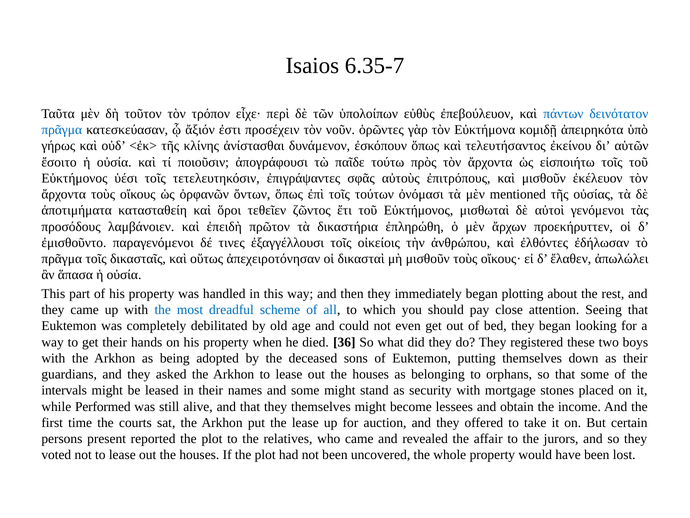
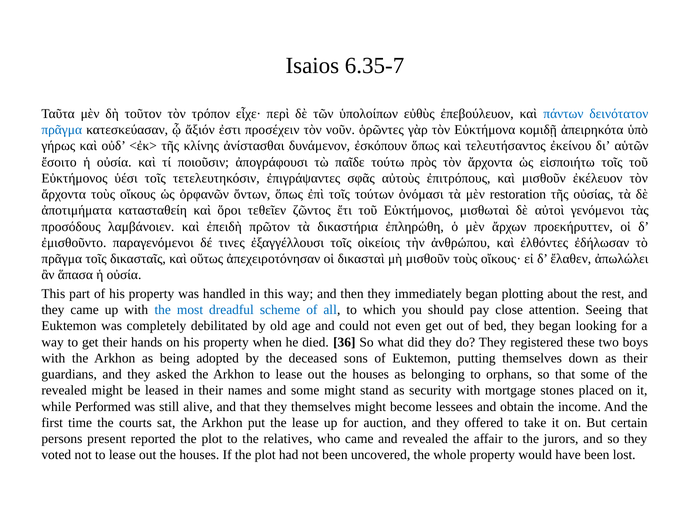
mentioned: mentioned -> restoration
intervals at (64, 390): intervals -> revealed
